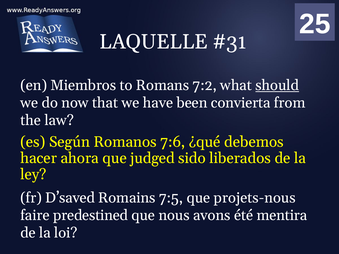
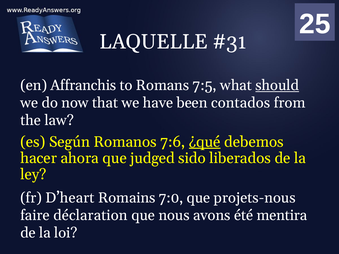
Miembros: Miembros -> Affranchis
7:2: 7:2 -> 7:5
convierta: convierta -> contados
¿qué underline: none -> present
D’saved: D’saved -> D’heart
7:5: 7:5 -> 7:0
predestined: predestined -> déclaration
